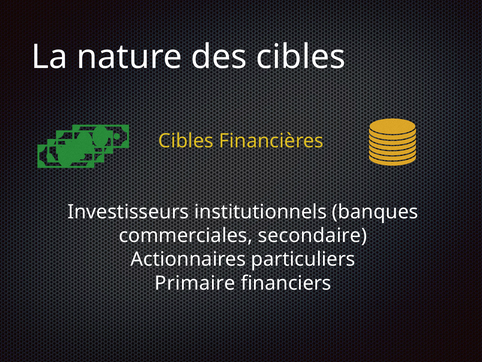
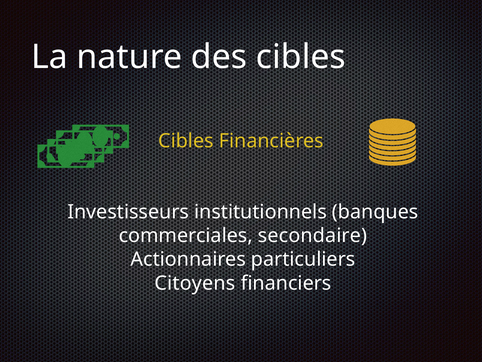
Primaire: Primaire -> Citoyens
